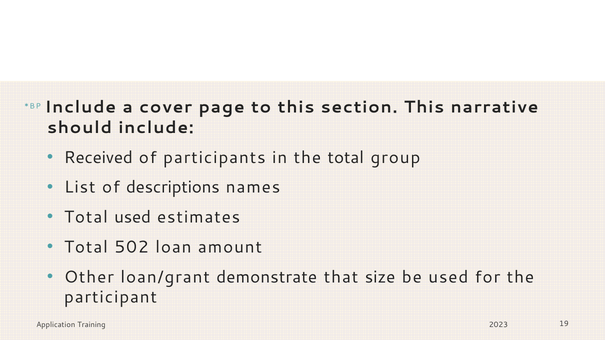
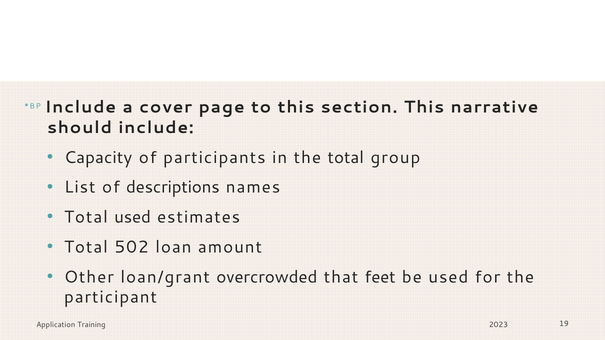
Received: Received -> Capacity
demonstrate: demonstrate -> overcrowded
size: size -> feet
